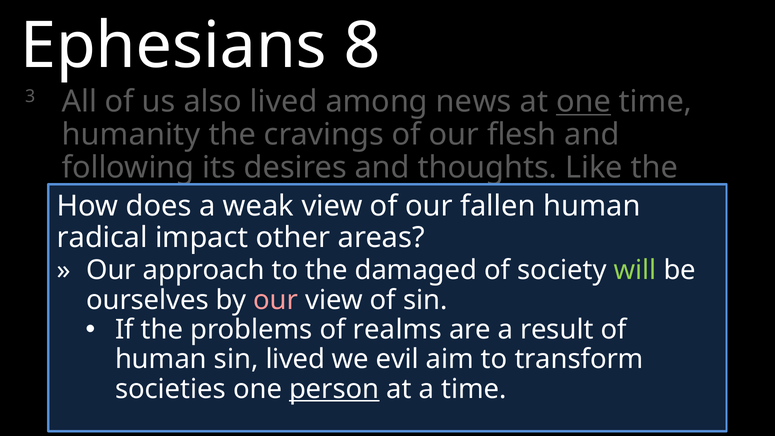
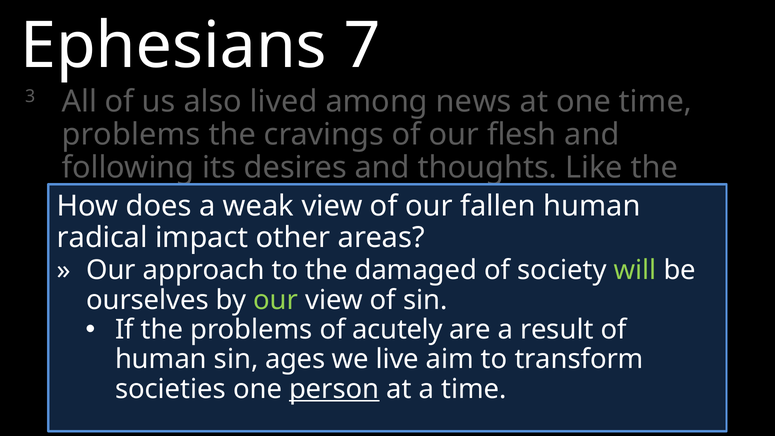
8: 8 -> 7
one at (584, 102) underline: present -> none
humanity at (131, 135): humanity -> problems
our at (276, 300) colour: pink -> light green
realms: realms -> acutely
sin lived: lived -> ages
evil: evil -> live
